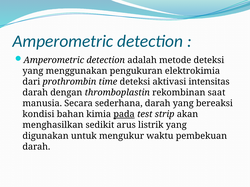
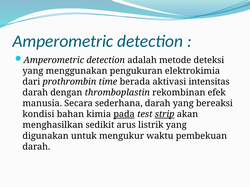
time deteksi: deteksi -> berada
saat: saat -> efek
strip underline: none -> present
